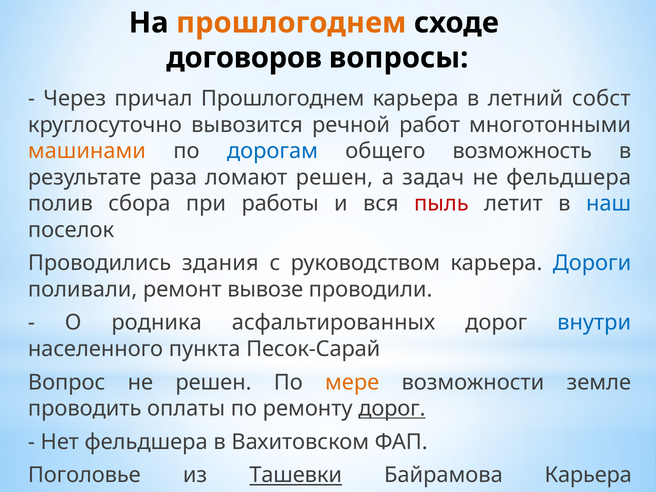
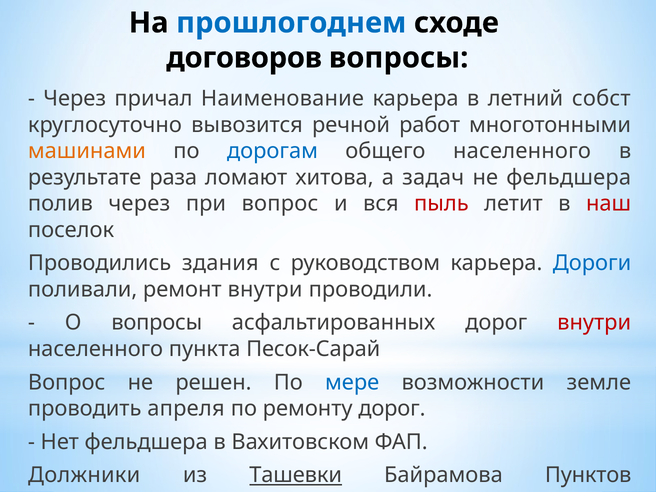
прошлогоднем at (291, 23) colour: orange -> blue
причал Прошлогоднем: Прошлогоднем -> Наименование
общего возможность: возможность -> населенного
ломают решен: решен -> хитова
полив сбора: сбора -> через
при работы: работы -> вопрос
наш colour: blue -> red
ремонт вывозе: вывозе -> внутри
О родника: родника -> вопросы
внутри at (594, 323) colour: blue -> red
мере colour: orange -> blue
оплаты: оплаты -> апреля
дорог at (392, 409) underline: present -> none
Поголовье: Поголовье -> Должники
Байрамова Карьера: Карьера -> Пунктов
